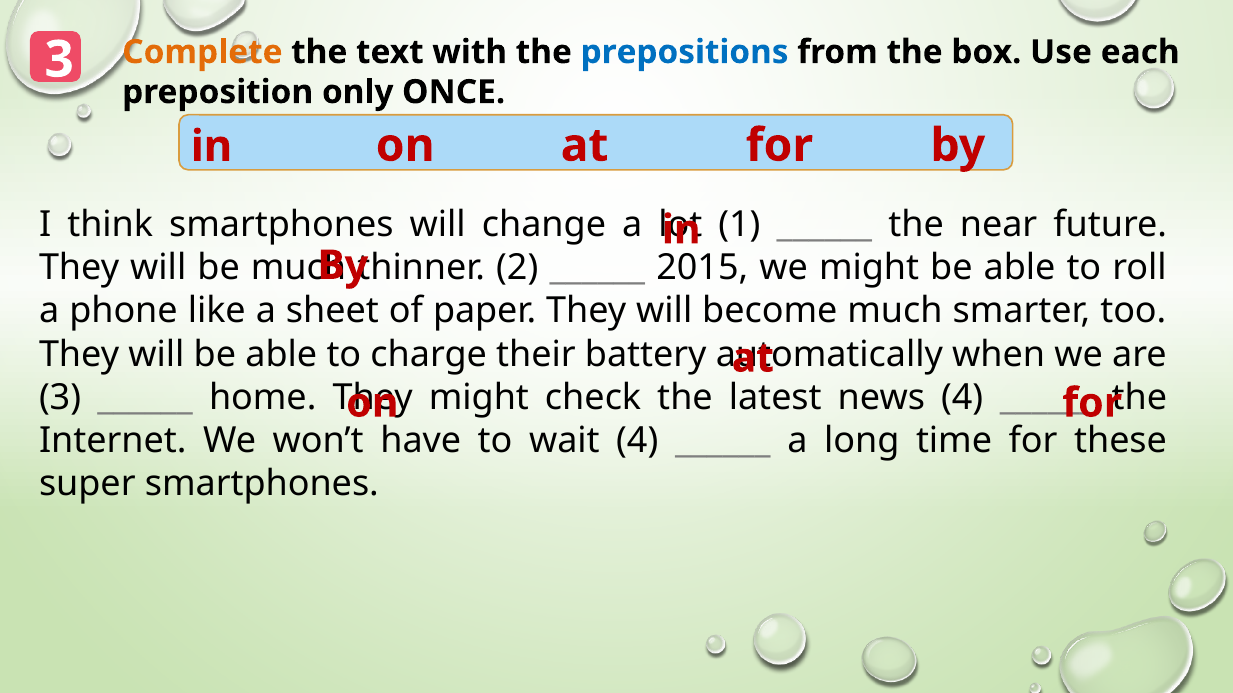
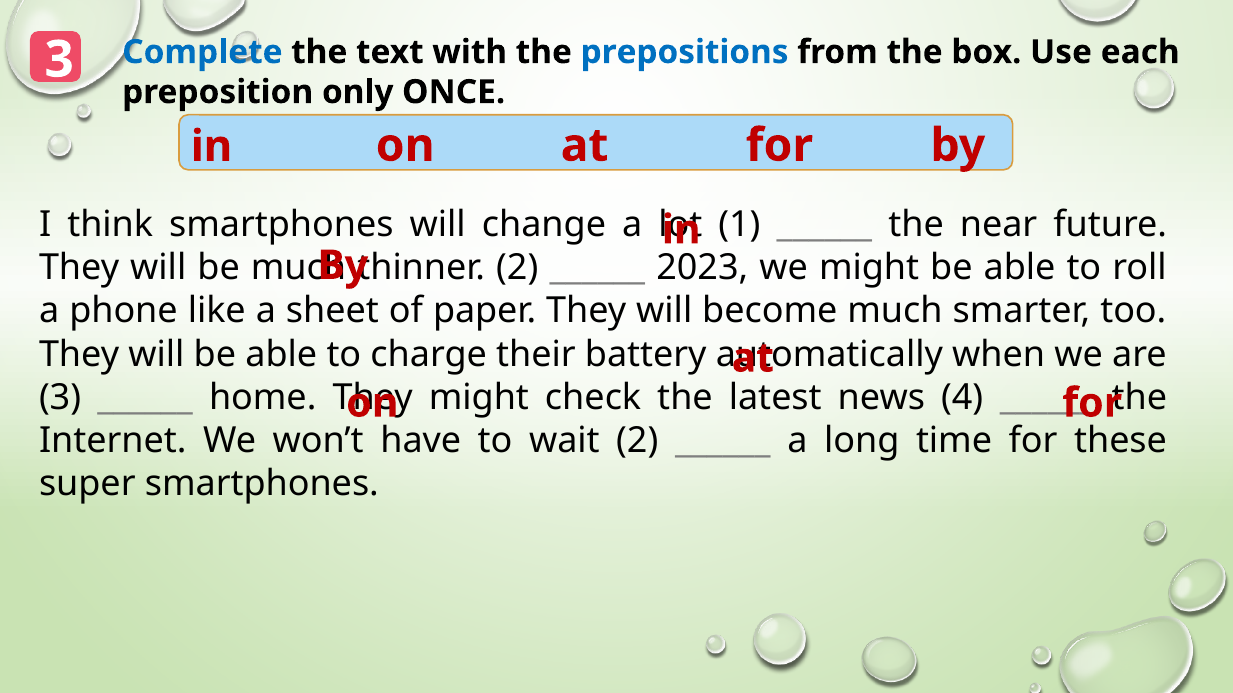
Complete colour: orange -> blue
2015: 2015 -> 2023
wait 4: 4 -> 2
